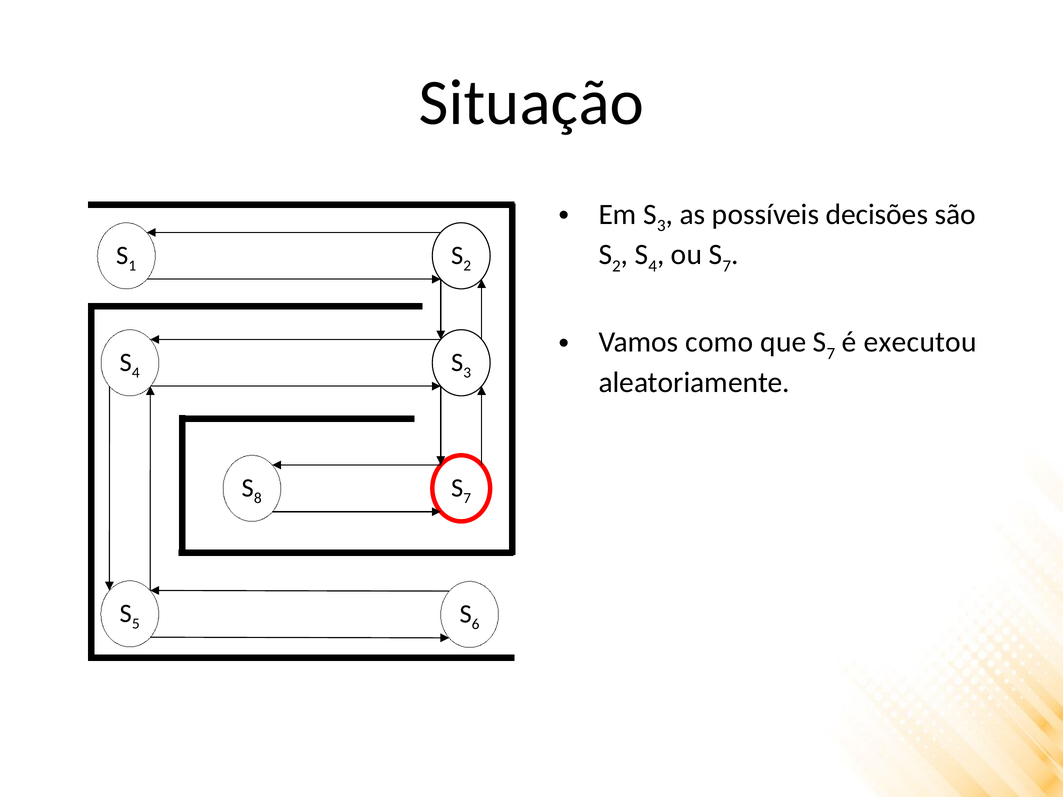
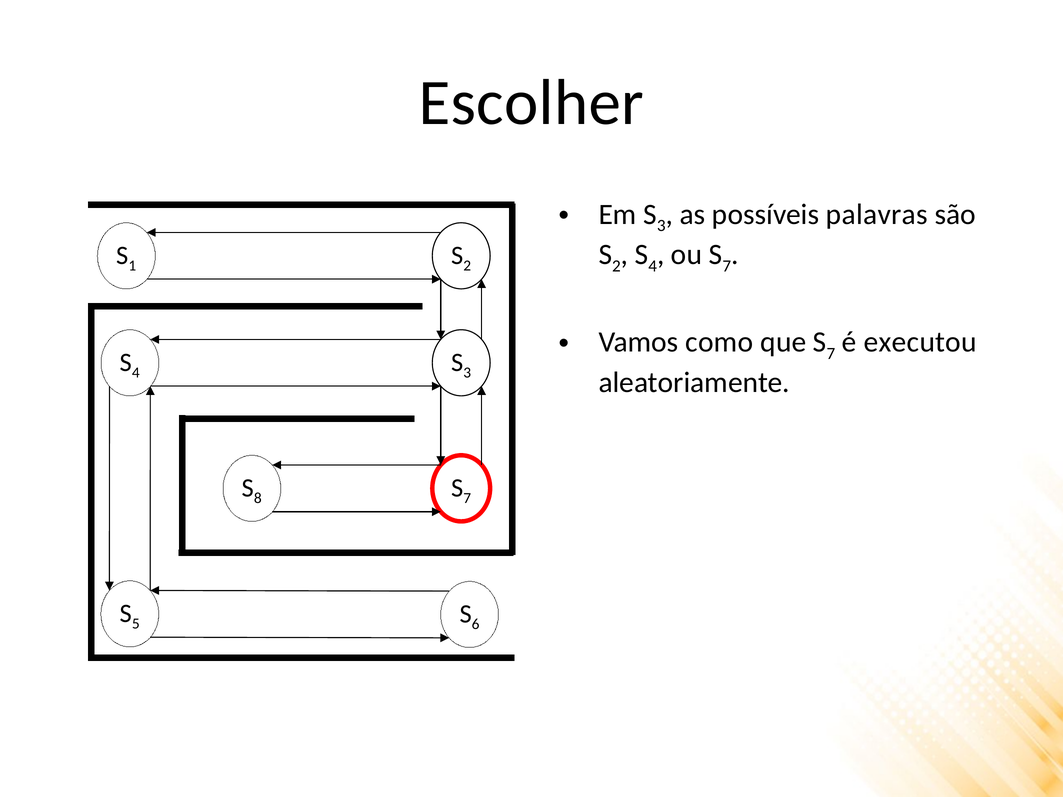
Situação: Situação -> Escolher
decisões: decisões -> palavras
